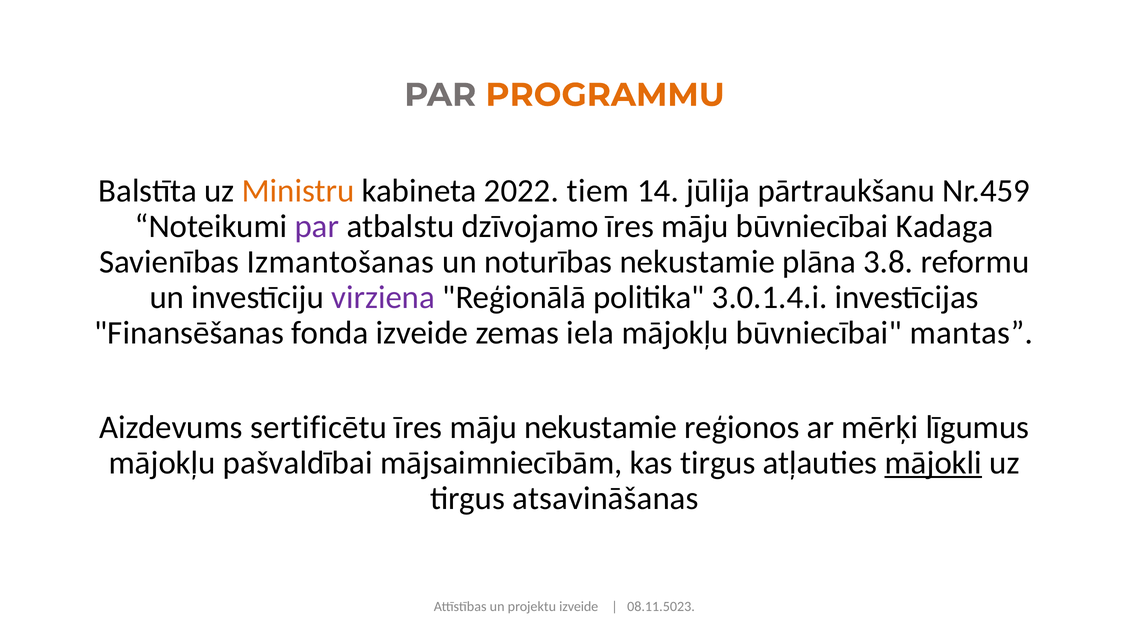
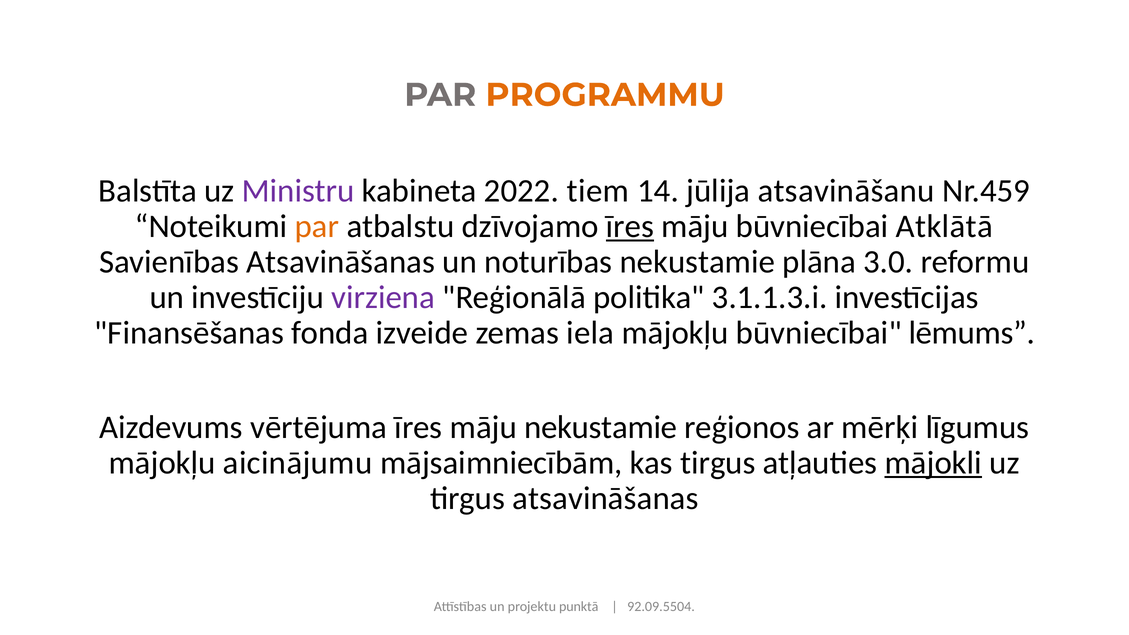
Ministru colour: orange -> purple
pārtraukšanu: pārtraukšanu -> atsavināšanu
par at (317, 226) colour: purple -> orange
īres at (630, 226) underline: none -> present
Kadaga: Kadaga -> Atklātā
Savienības Izmantošanas: Izmantošanas -> Atsavināšanas
3.8: 3.8 -> 3.0
3.0.1.4.i: 3.0.1.4.i -> 3.1.1.3.i
mantas: mantas -> lēmums
sertificētu: sertificētu -> vērtējuma
pašvaldībai: pašvaldībai -> aicinājumu
projektu izveide: izveide -> punktā
08.11.5023: 08.11.5023 -> 92.09.5504
